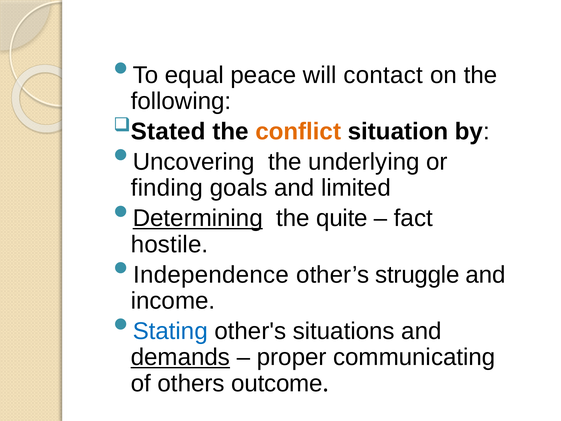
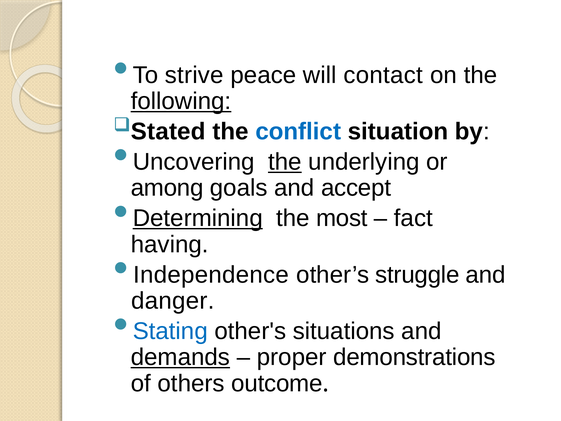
equal: equal -> strive
following underline: none -> present
conflict colour: orange -> blue
the at (285, 162) underline: none -> present
finding: finding -> among
limited: limited -> accept
quite: quite -> most
hostile: hostile -> having
income: income -> danger
communicating: communicating -> demonstrations
